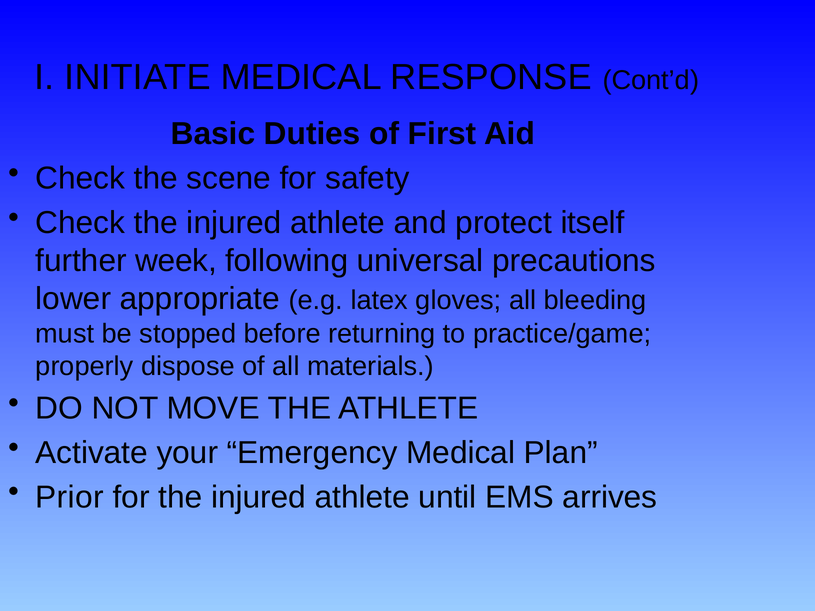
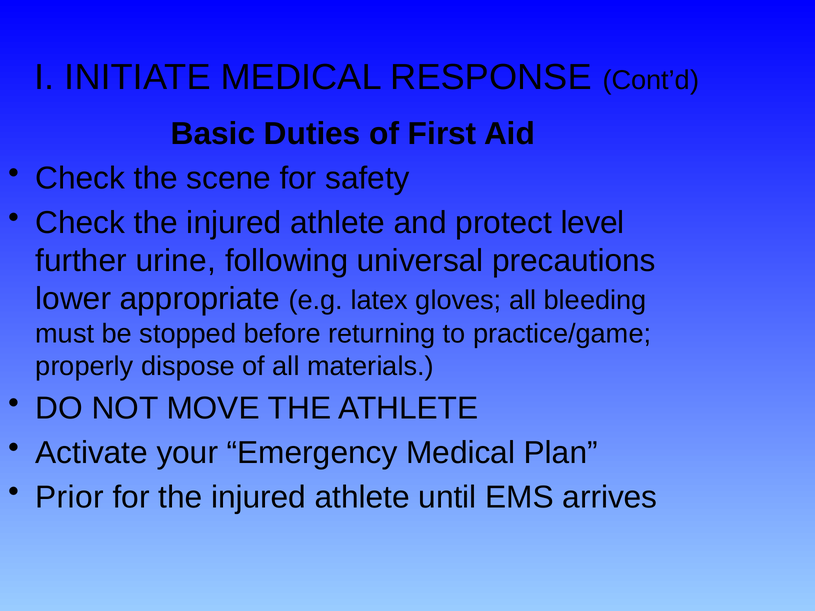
itself: itself -> level
week: week -> urine
